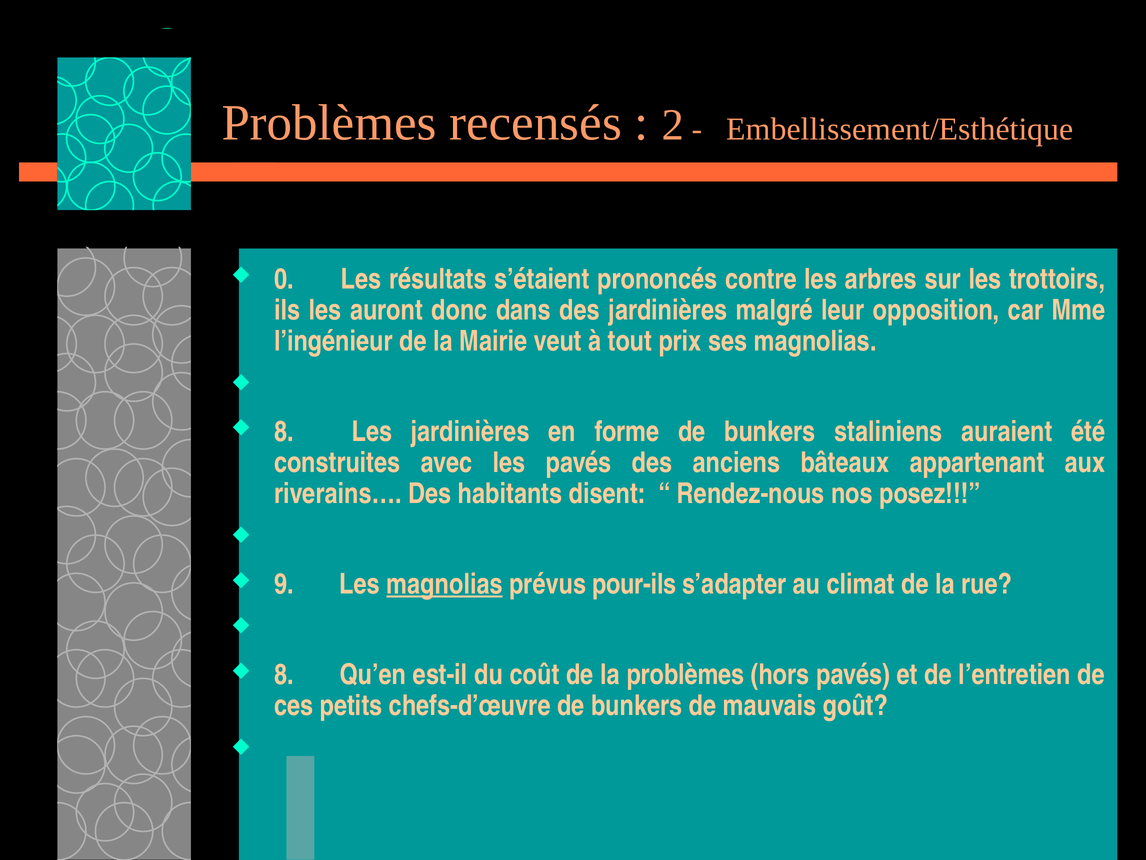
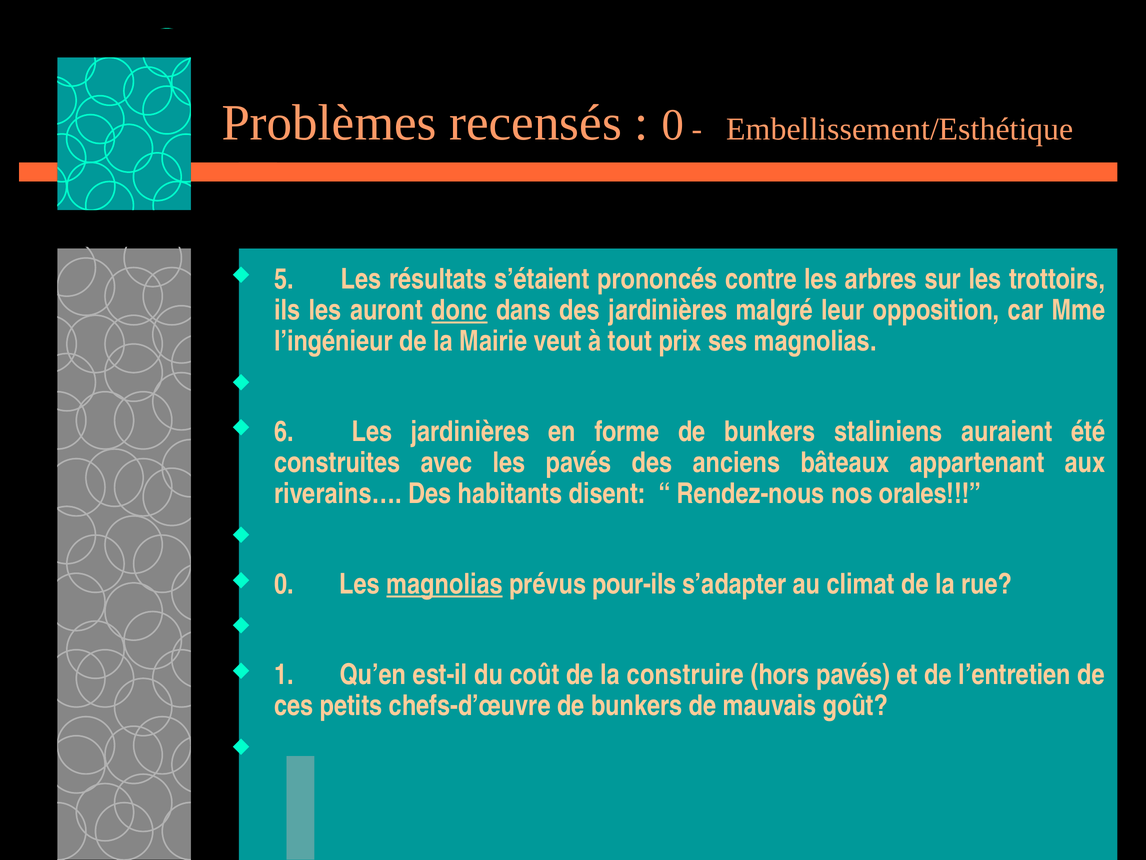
2 at (673, 125): 2 -> 0
0: 0 -> 5
donc underline: none -> present
8 at (284, 431): 8 -> 6
posez: posez -> orales
9 at (284, 584): 9 -> 0
8 at (284, 675): 8 -> 1
la problèmes: problèmes -> construire
